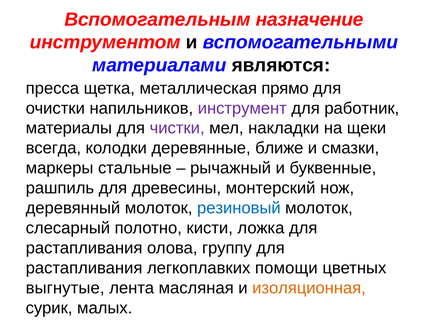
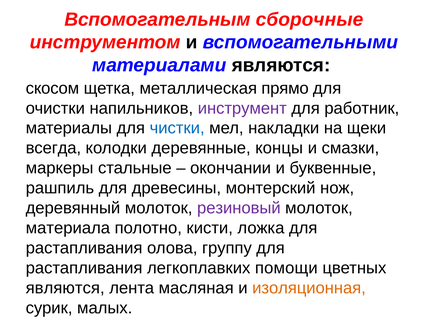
назначение: назначение -> сборочные
пресса: пресса -> скосом
чистки colour: purple -> blue
ближе: ближе -> концы
рычажный: рычажный -> окончании
резиновый colour: blue -> purple
слесарный: слесарный -> материала
выгнутые at (65, 288): выгнутые -> являются
